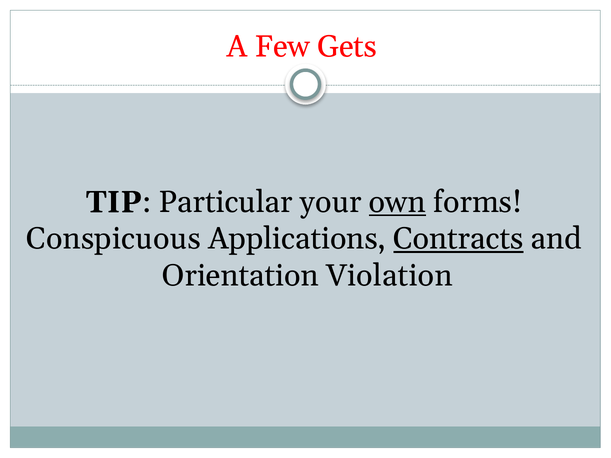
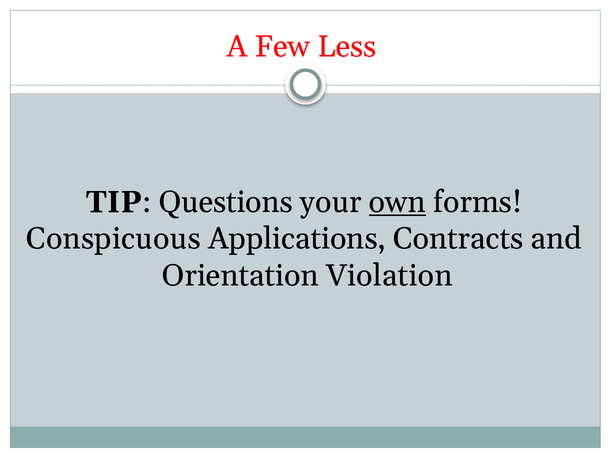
Gets: Gets -> Less
Particular: Particular -> Questions
Contracts underline: present -> none
